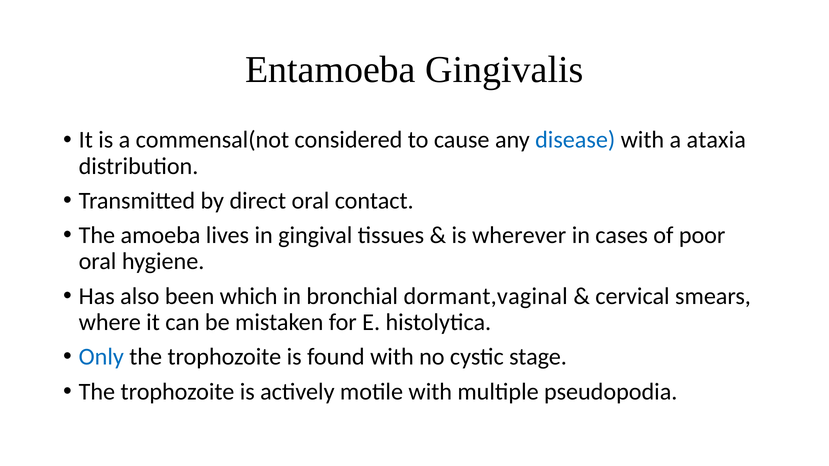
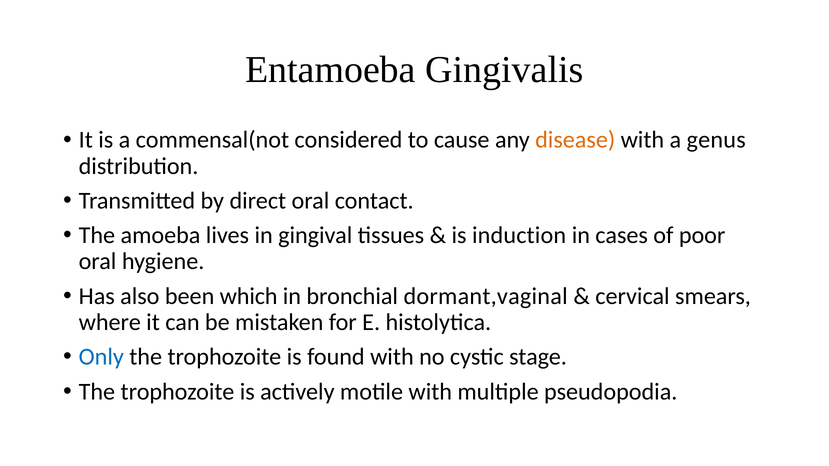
disease colour: blue -> orange
ataxia: ataxia -> genus
wherever: wherever -> induction
